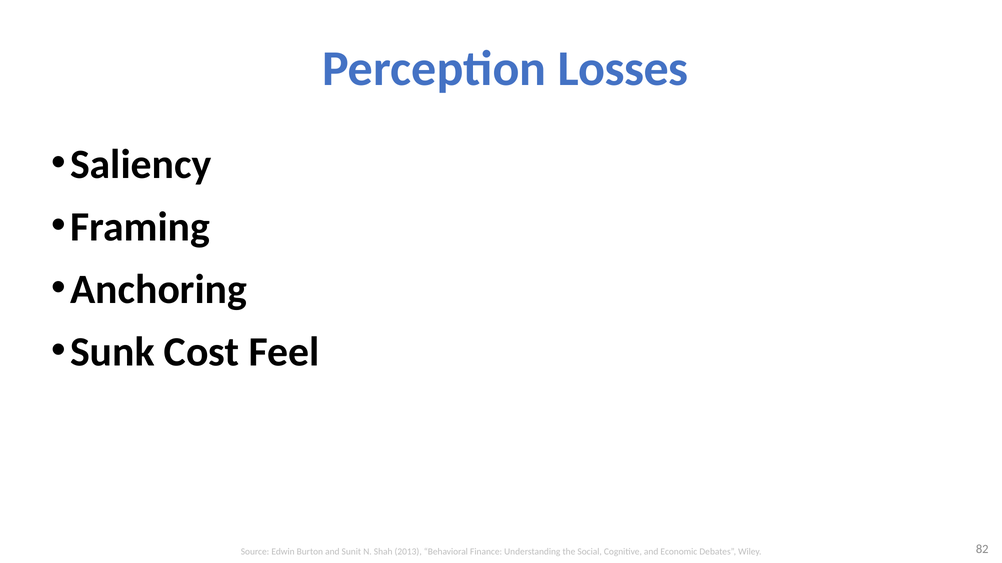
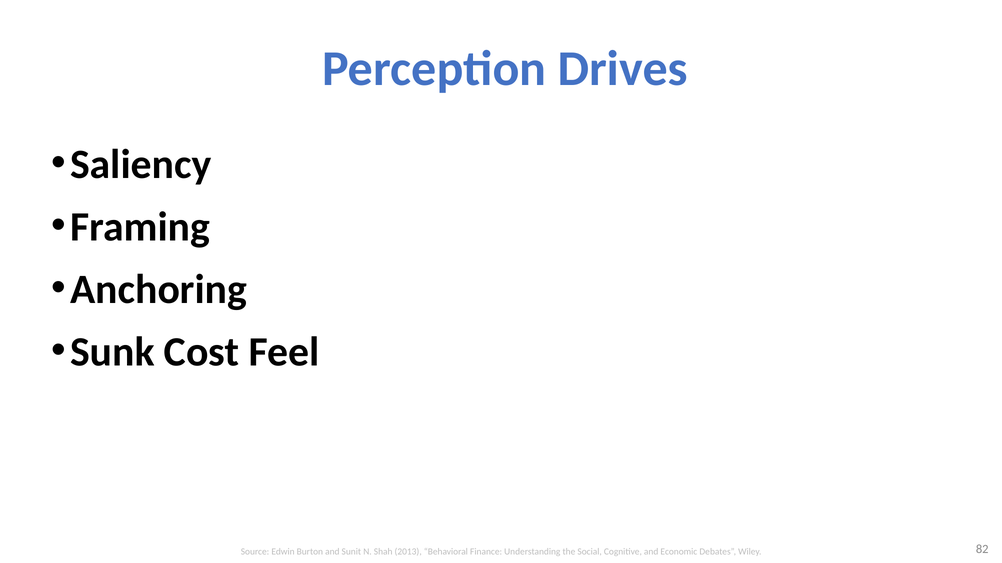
Losses: Losses -> Drives
